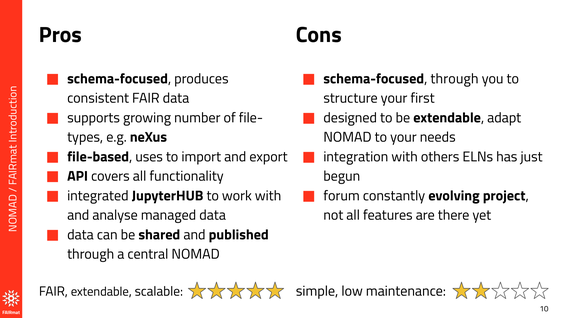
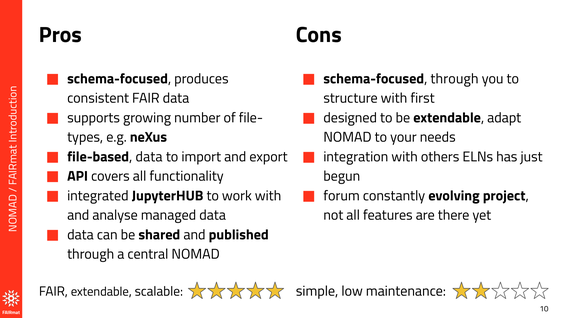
structure your: your -> with
file-based uses: uses -> data
